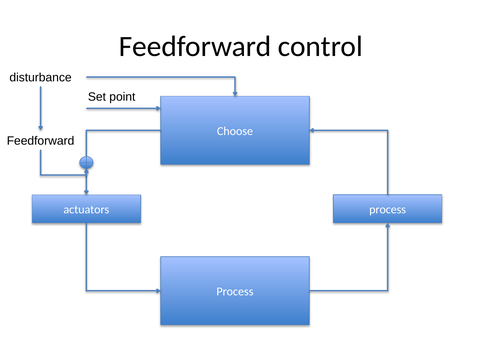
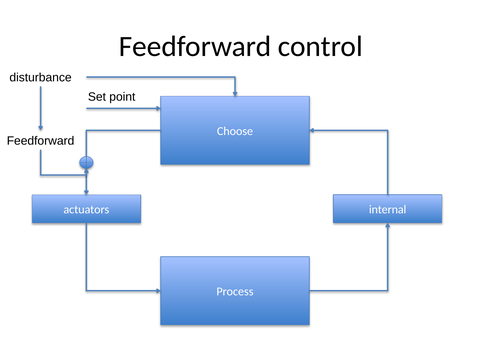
actuators process: process -> internal
